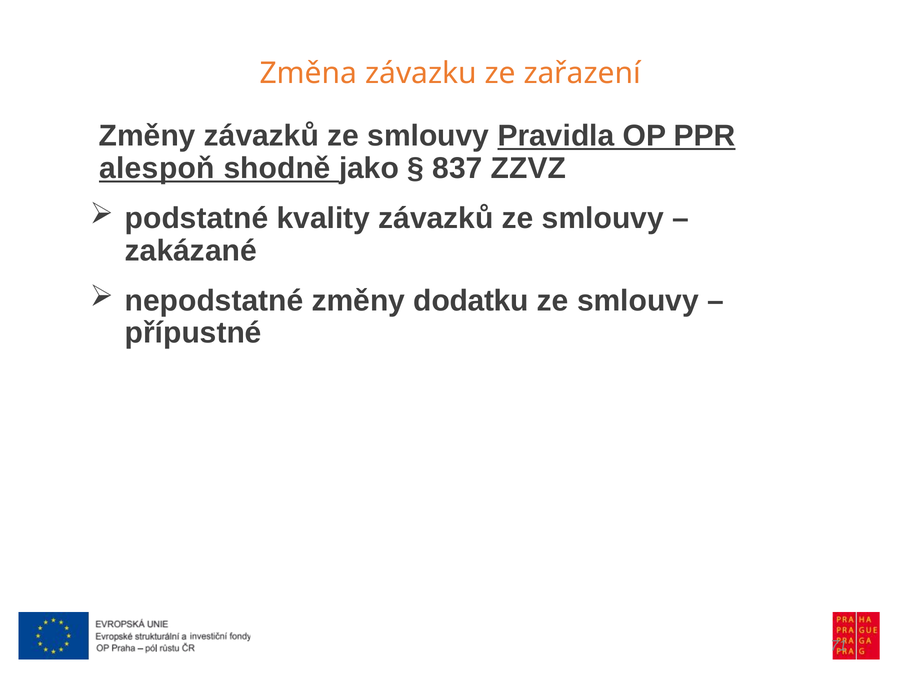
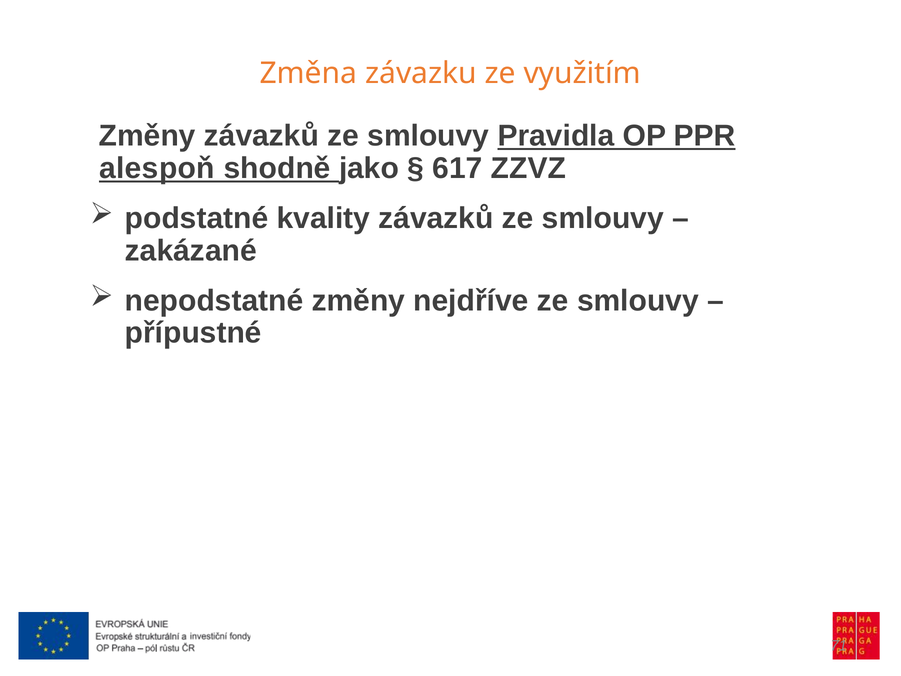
zařazení: zařazení -> využitím
837: 837 -> 617
dodatku: dodatku -> nejdříve
